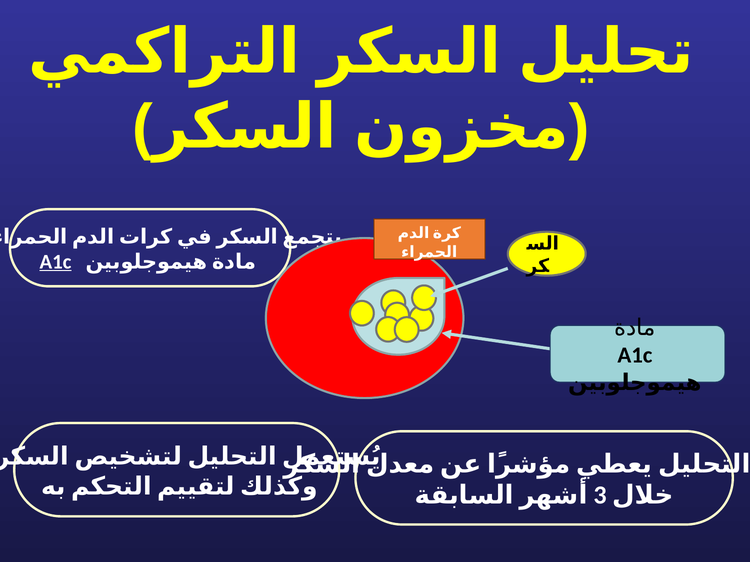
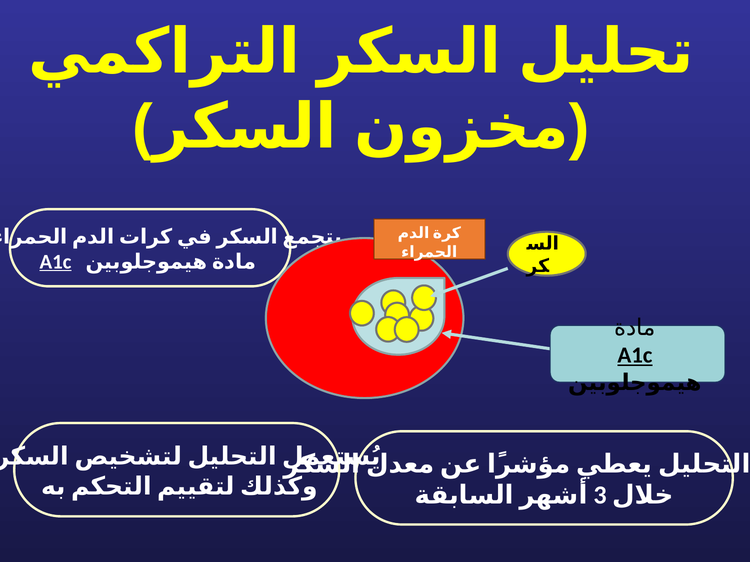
A1c at (635, 356) underline: none -> present
